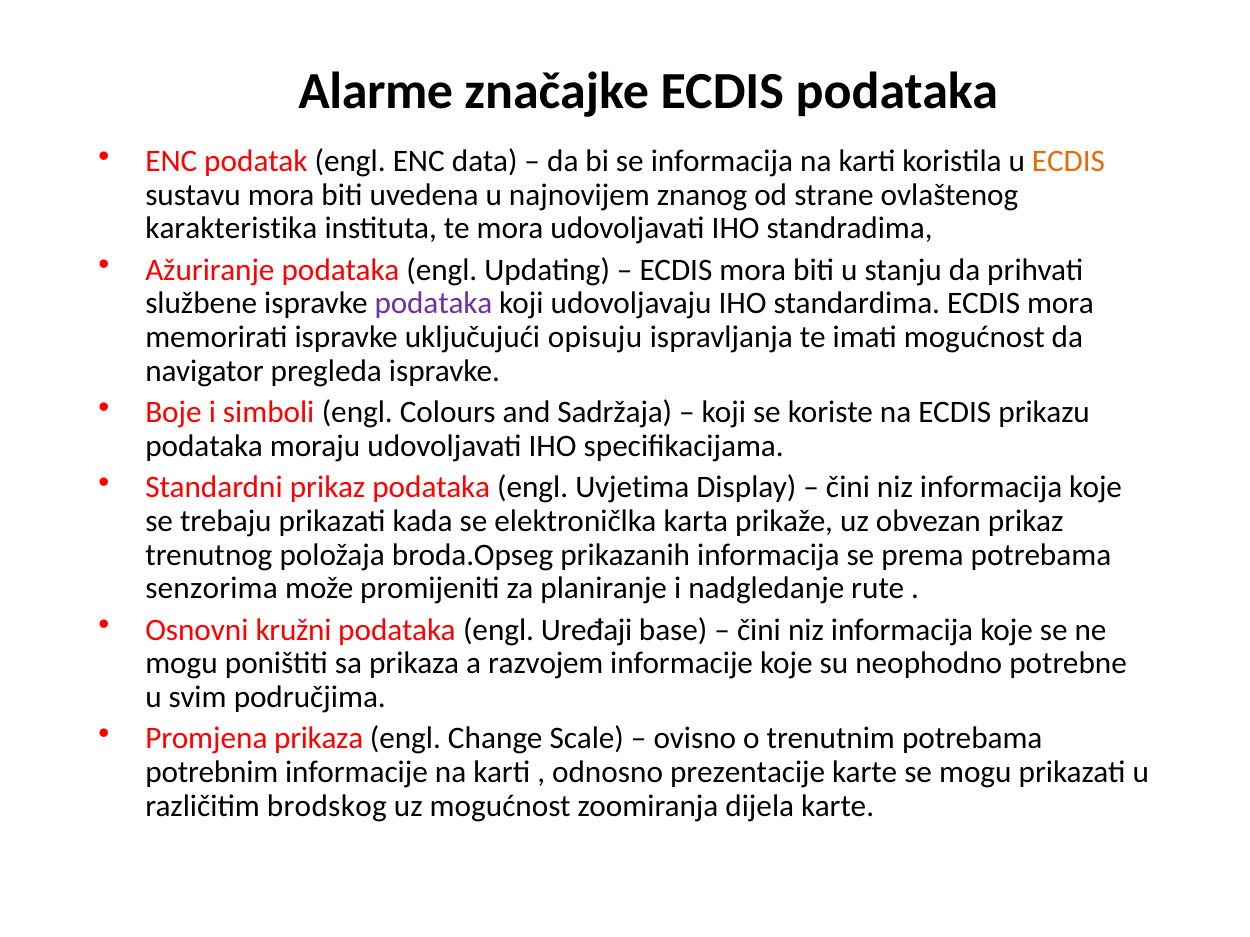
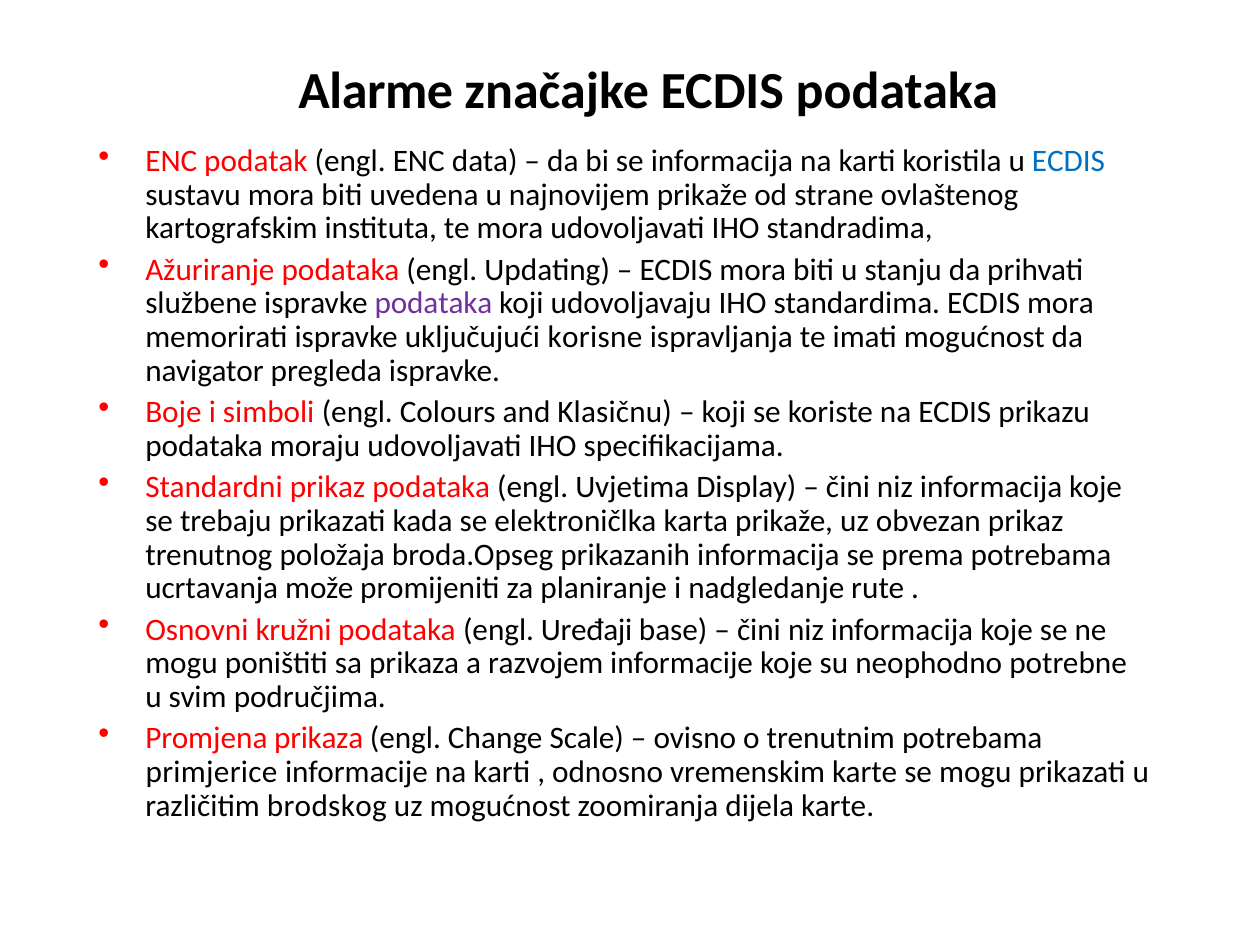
ECDIS at (1068, 161) colour: orange -> blue
najnovijem znanog: znanog -> prikaže
karakteristika: karakteristika -> kartografskim
opisuju: opisuju -> korisne
Sadržaja: Sadržaja -> Klasičnu
senzorima: senzorima -> ucrtavanja
potrebnim: potrebnim -> primjerice
prezentacije: prezentacije -> vremenskim
